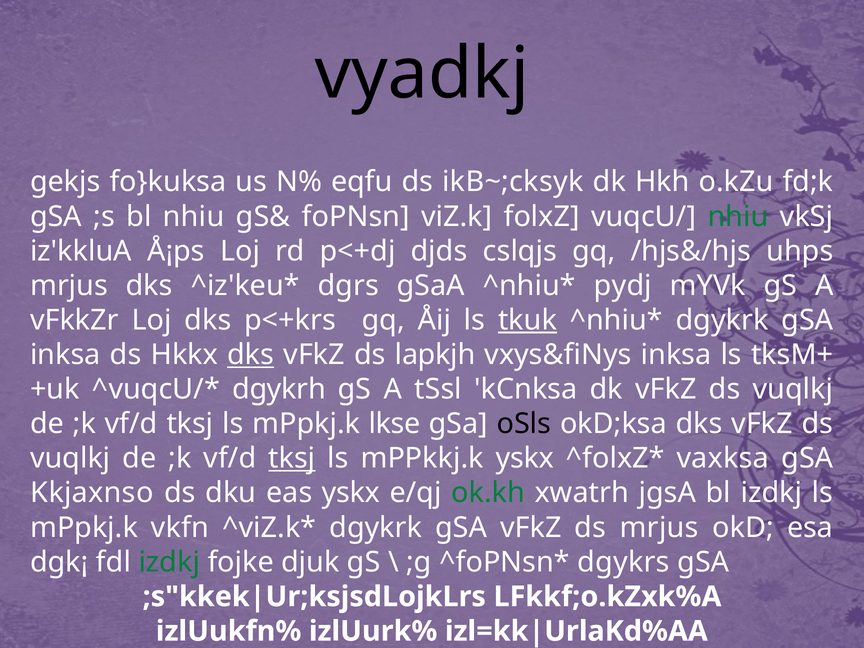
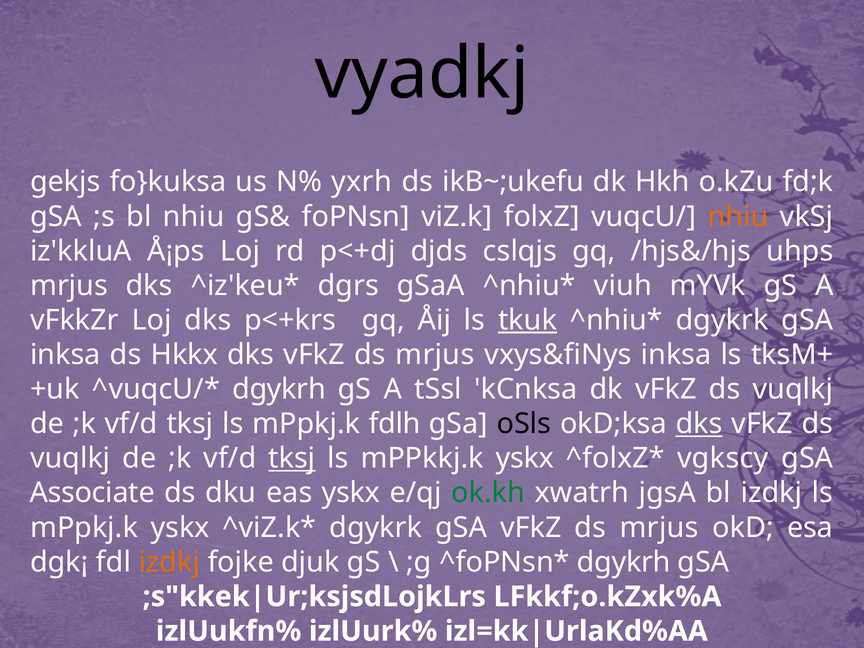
eqfu: eqfu -> yxrh
ikB~;cksyk: ikB~;cksyk -> ikB~;ukefu
nhiu at (738, 216) colour: green -> orange
pydj: pydj -> viuh
dks at (251, 355) underline: present -> none
lapkjh at (435, 355): lapkjh -> mrjus
lkse: lkse -> fdlh
dks at (699, 424) underline: none -> present
vaxksa: vaxksa -> vgkscy
Kkjaxnso: Kkjaxnso -> Associate
mPpkj.k vkfn: vkfn -> yskx
izdkj at (169, 562) colour: green -> orange
dgykrs at (623, 562): dgykrs -> dgykrh
